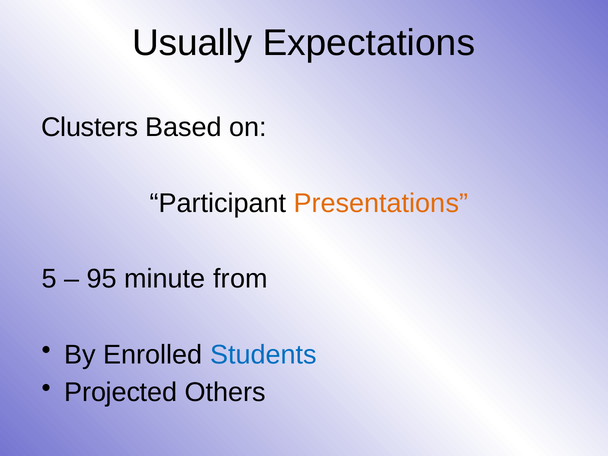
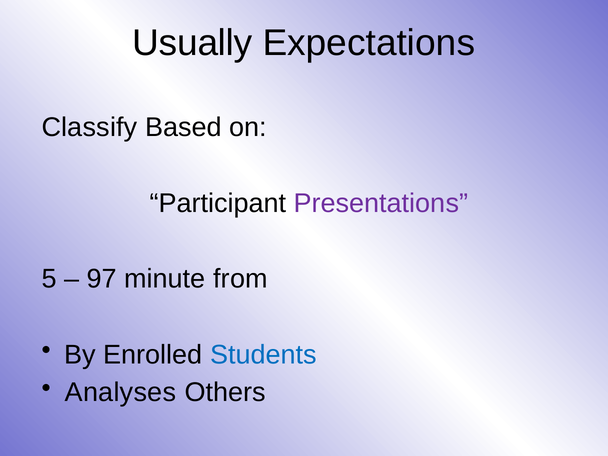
Clusters: Clusters -> Classify
Presentations colour: orange -> purple
95: 95 -> 97
Projected: Projected -> Analyses
